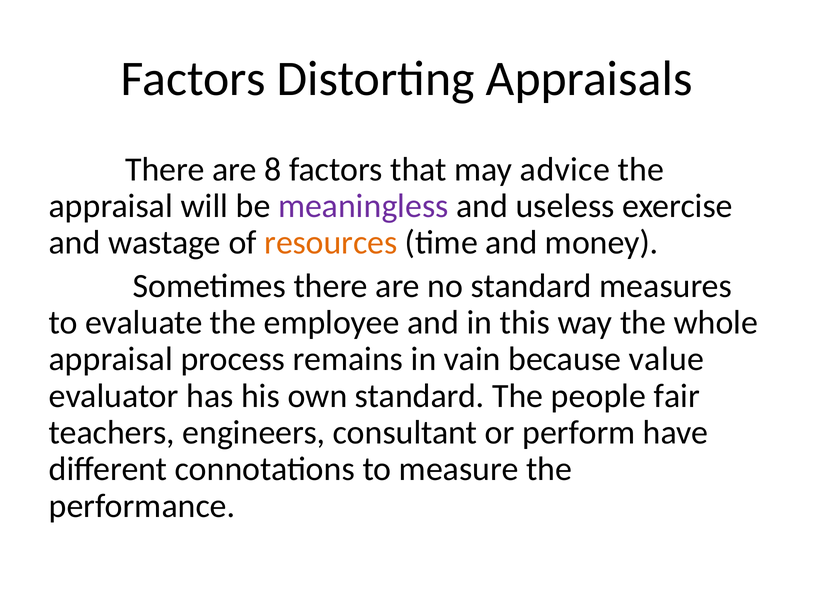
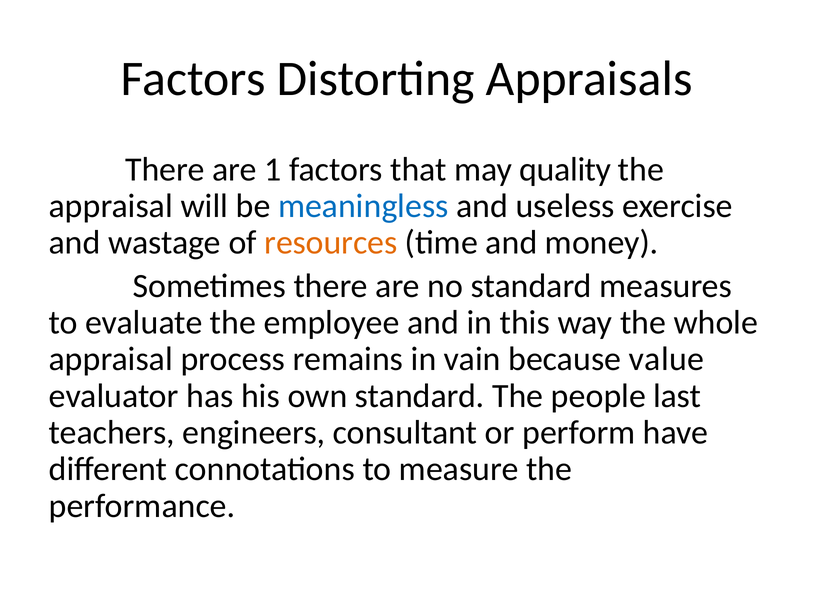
8: 8 -> 1
advice: advice -> quality
meaningless colour: purple -> blue
fair: fair -> last
